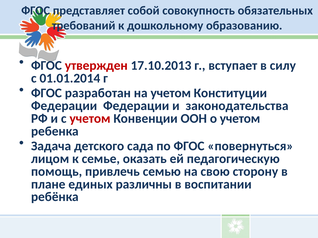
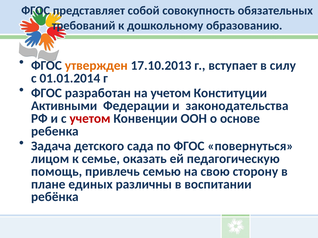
утвержден colour: red -> orange
Федерации at (64, 106): Федерации -> Активными
о учетом: учетом -> основе
